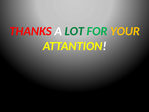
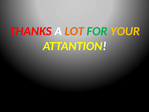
LOT colour: green -> orange
